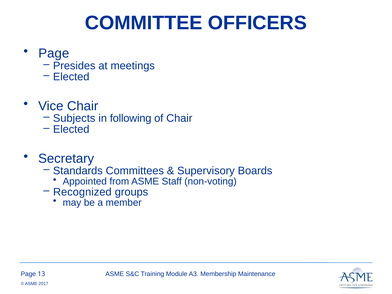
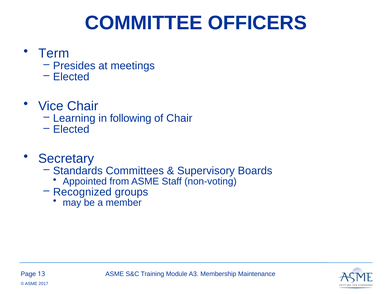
Page at (54, 53): Page -> Term
Subjects: Subjects -> Learning
